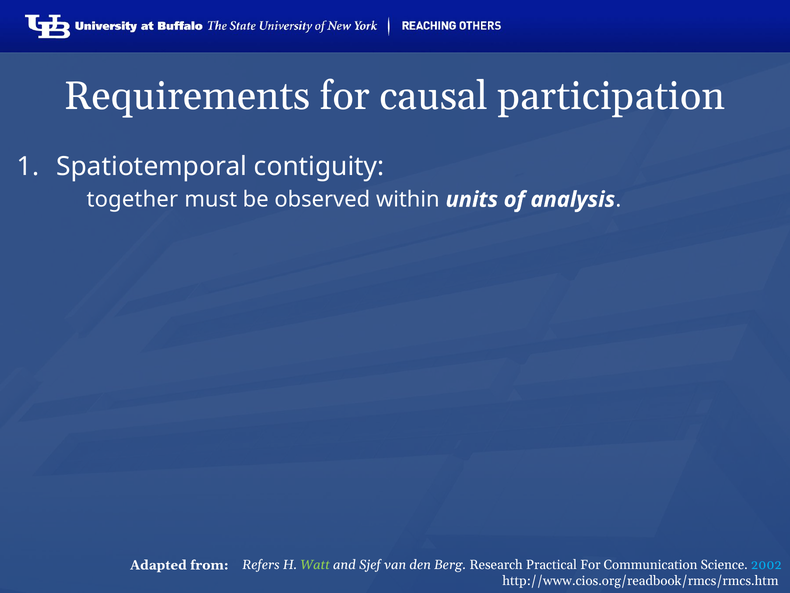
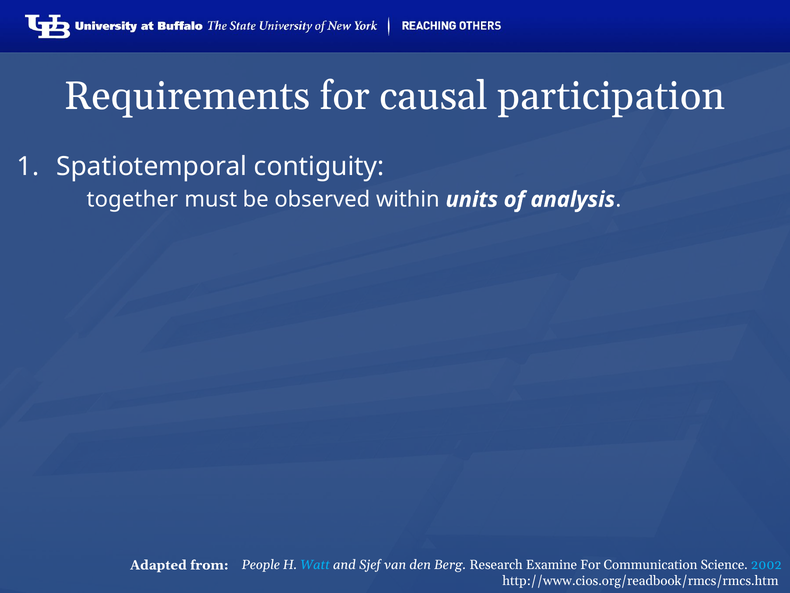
Refers: Refers -> People
Watt colour: light green -> light blue
Practical: Practical -> Examine
